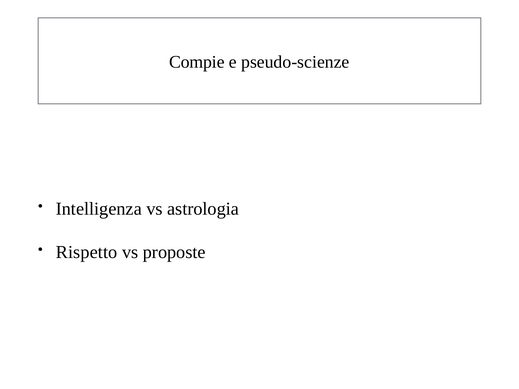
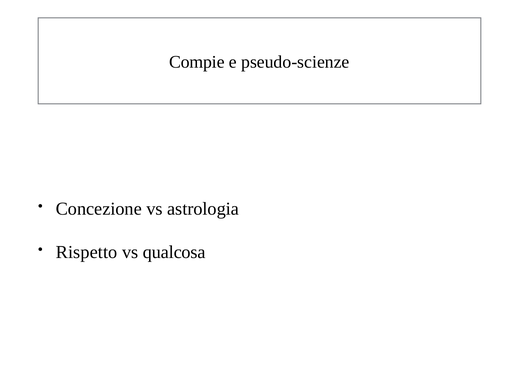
Intelligenza: Intelligenza -> Concezione
proposte: proposte -> qualcosa
